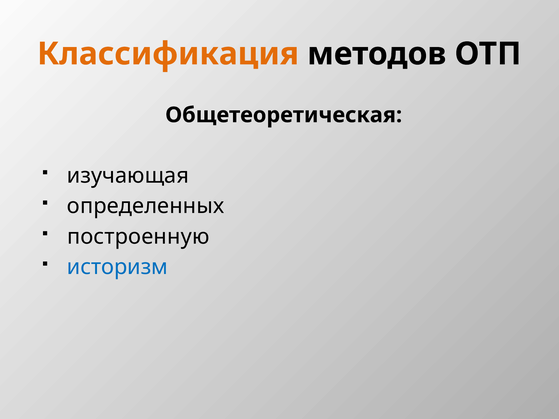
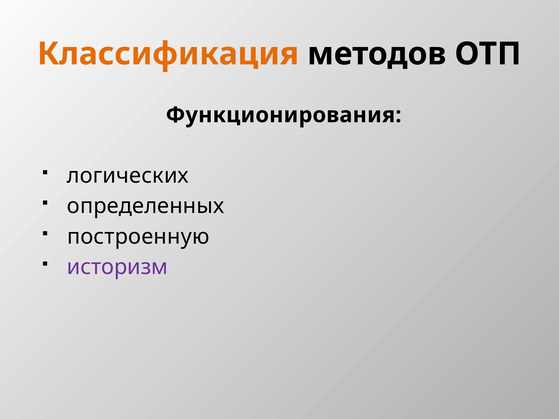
Общетеоретическая: Общетеоретическая -> Функционирования
изучающая: изучающая -> логических
историзм colour: blue -> purple
